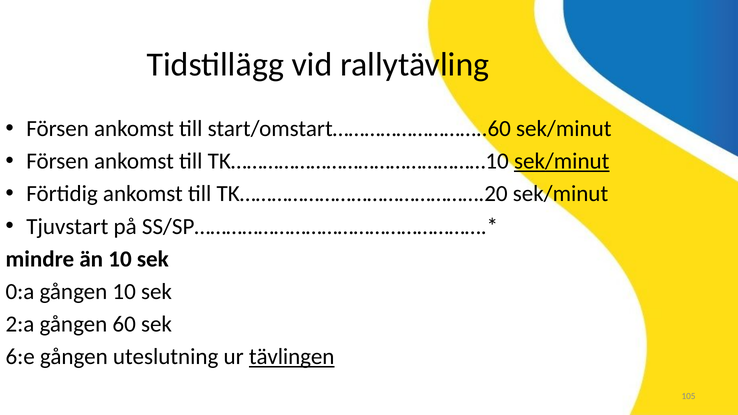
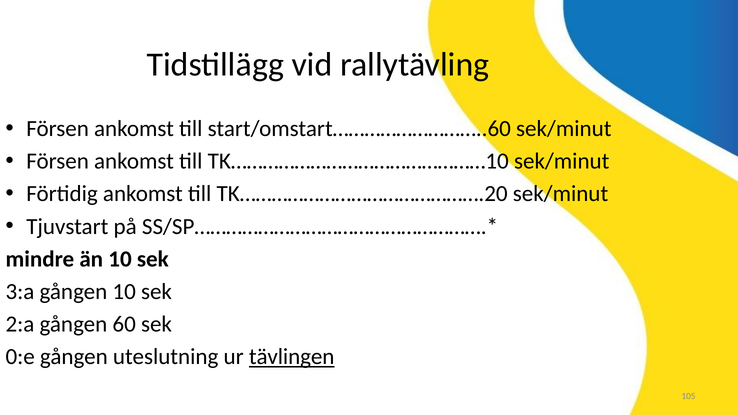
sek/minut at (562, 161) underline: present -> none
0:a: 0:a -> 3:a
6:e: 6:e -> 0:e
